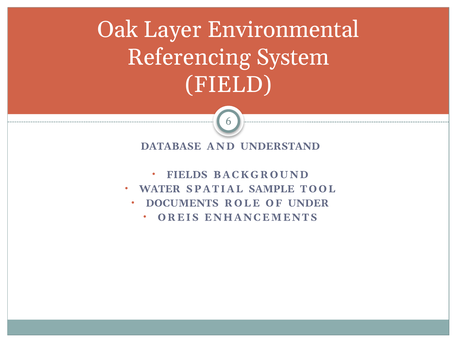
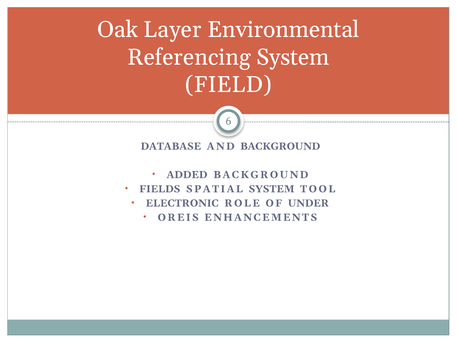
AND UNDERSTAND: UNDERSTAND -> BACKGROUND
FIELDS: FIELDS -> ADDED
WATER: WATER -> FIELDS
SPATIAL SAMPLE: SAMPLE -> SYSTEM
DOCUMENTS: DOCUMENTS -> ELECTRONIC
